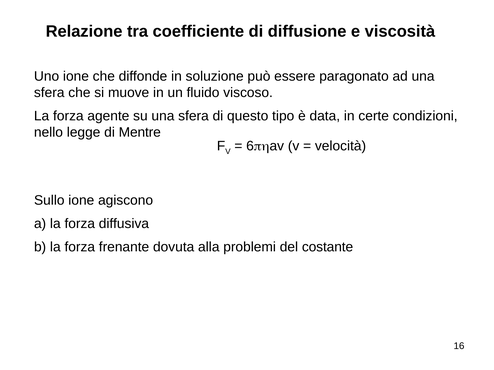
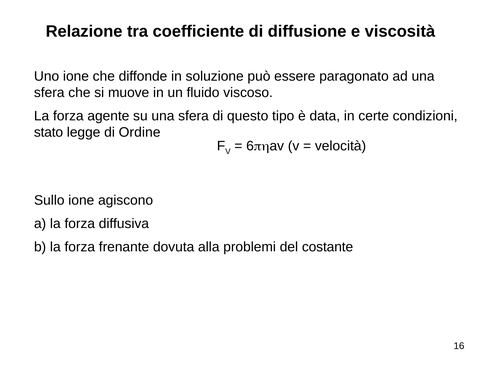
nello: nello -> stato
Mentre: Mentre -> Ordine
